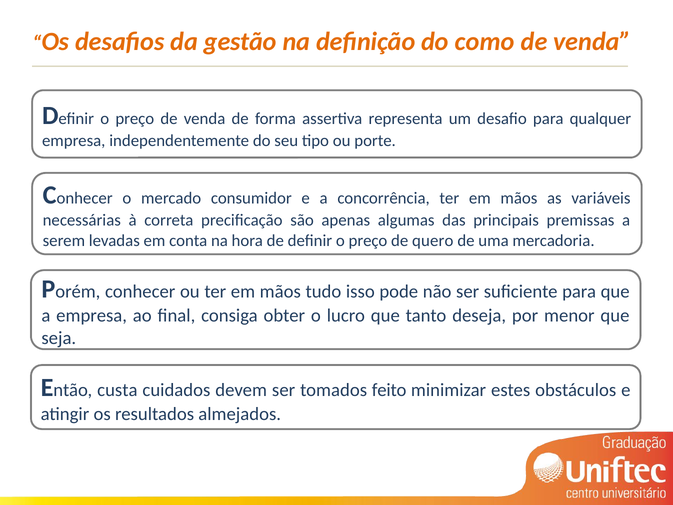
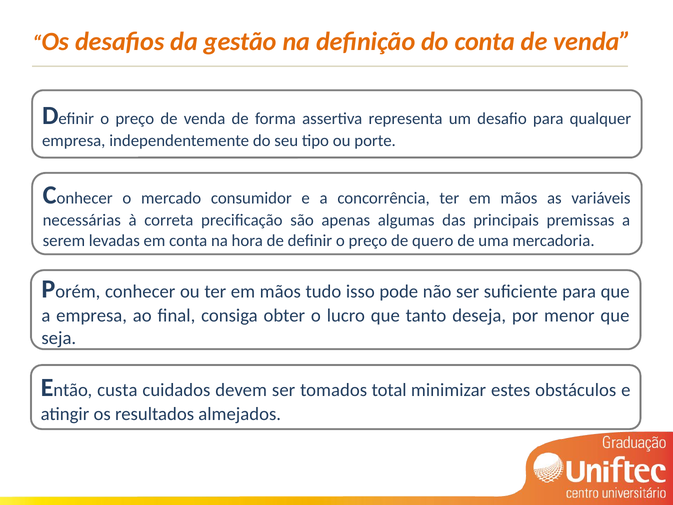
do como: como -> conta
feito: feito -> total
